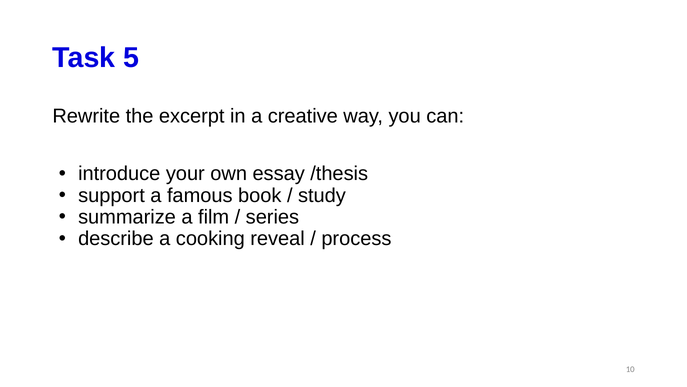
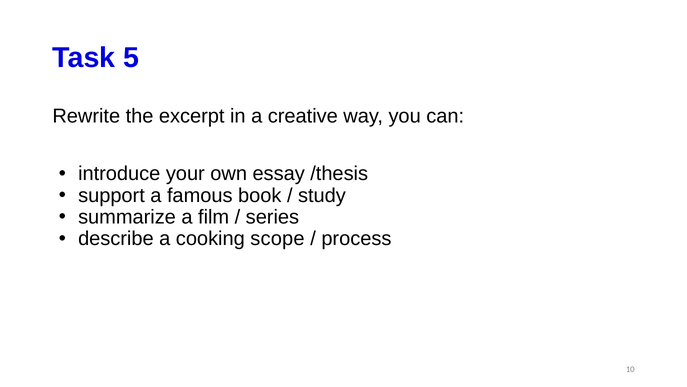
reveal: reveal -> scope
